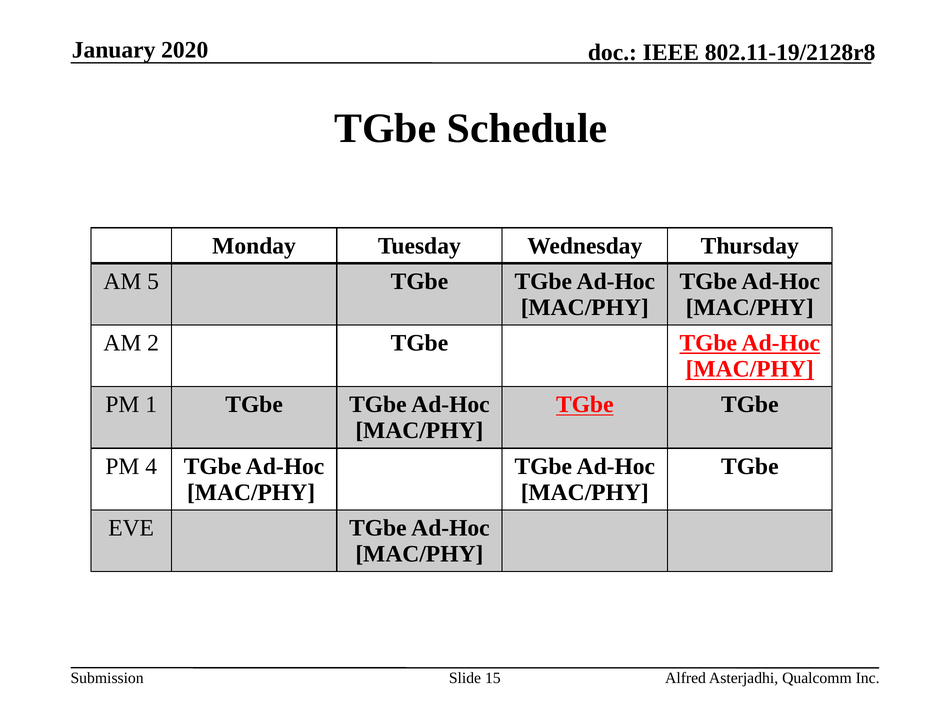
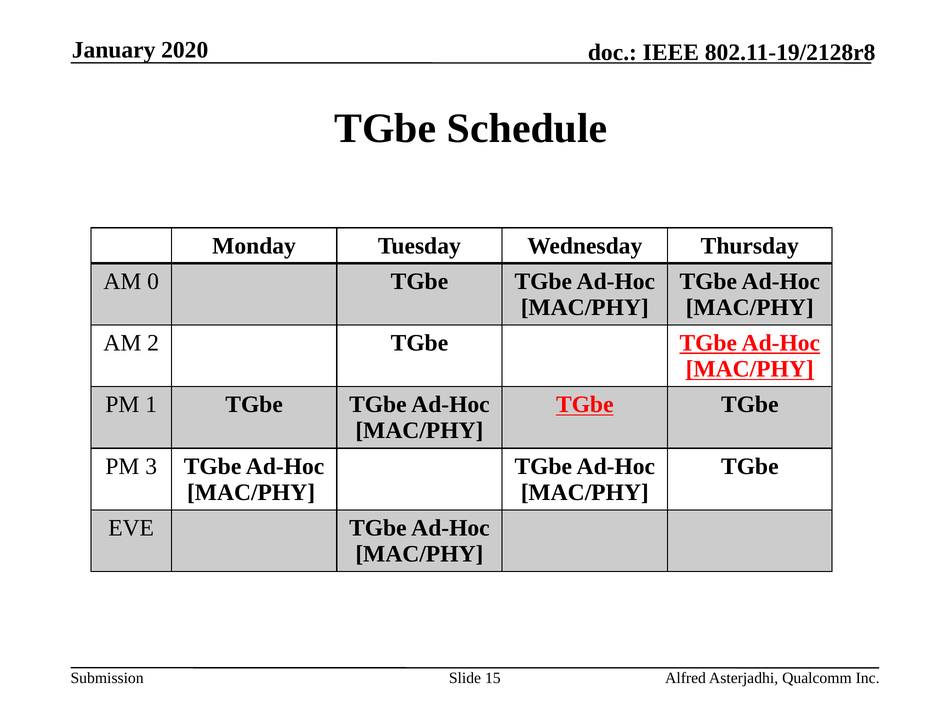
5: 5 -> 0
4: 4 -> 3
